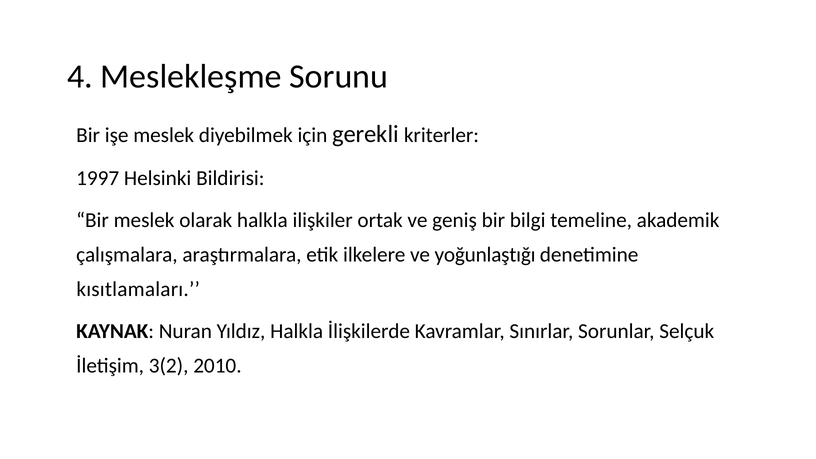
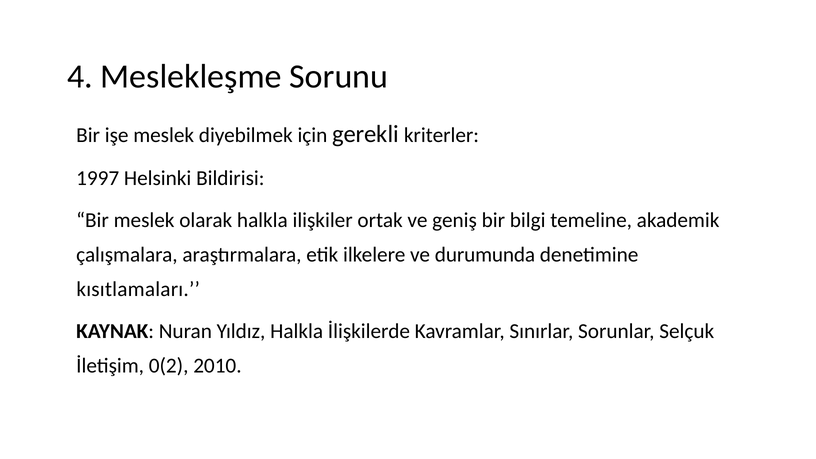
yoğunlaştığı: yoğunlaştığı -> durumunda
3(2: 3(2 -> 0(2
